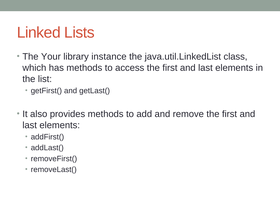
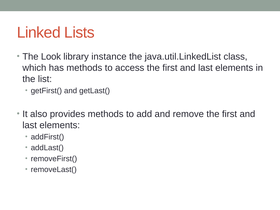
Your: Your -> Look
